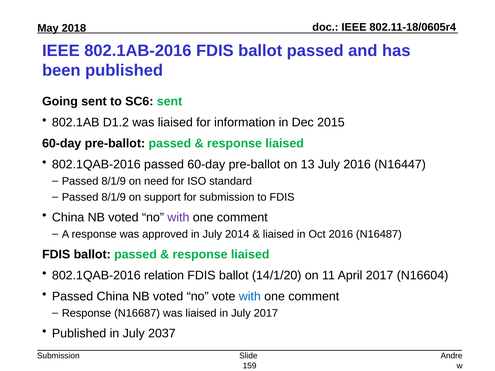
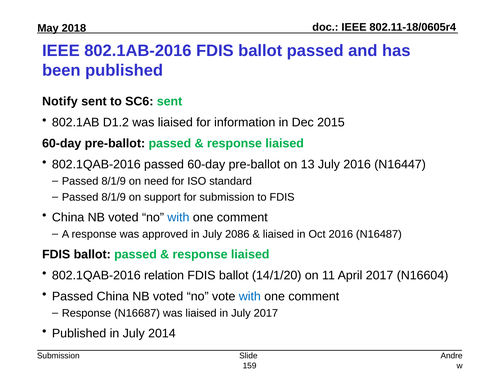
Going: Going -> Notify
with at (178, 218) colour: purple -> blue
2014: 2014 -> 2086
2037: 2037 -> 2014
